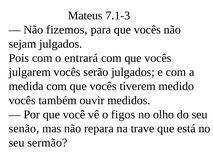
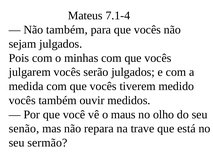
7.1-3: 7.1-3 -> 7.1-4
Não fizemos: fizemos -> também
entrará: entrará -> minhas
figos: figos -> maus
